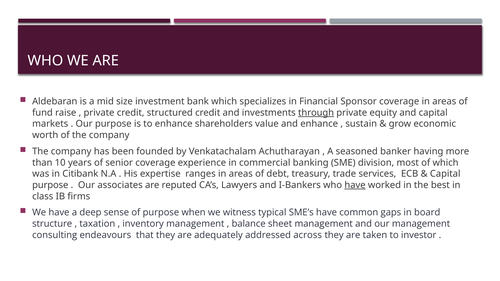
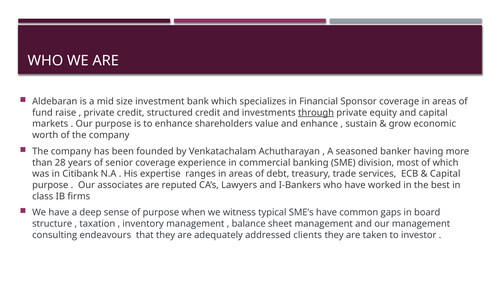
10: 10 -> 28
have at (355, 185) underline: present -> none
across: across -> clients
